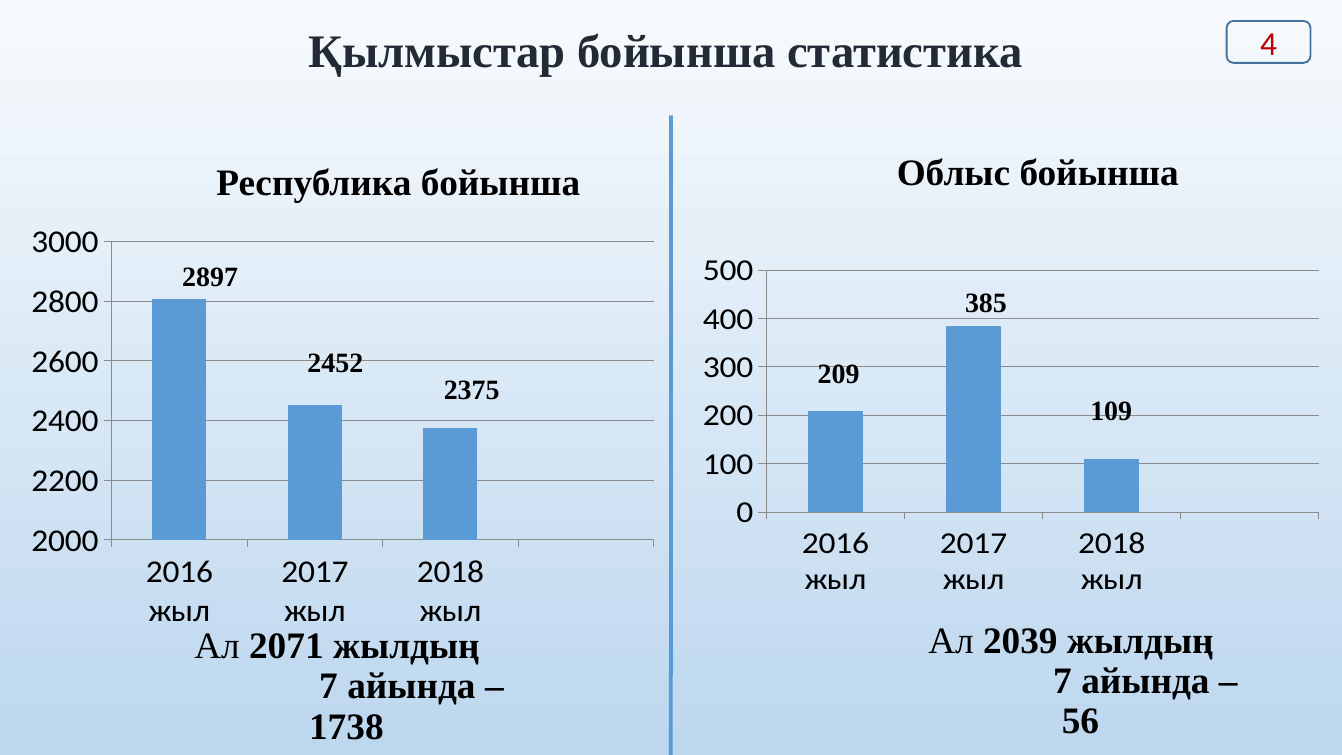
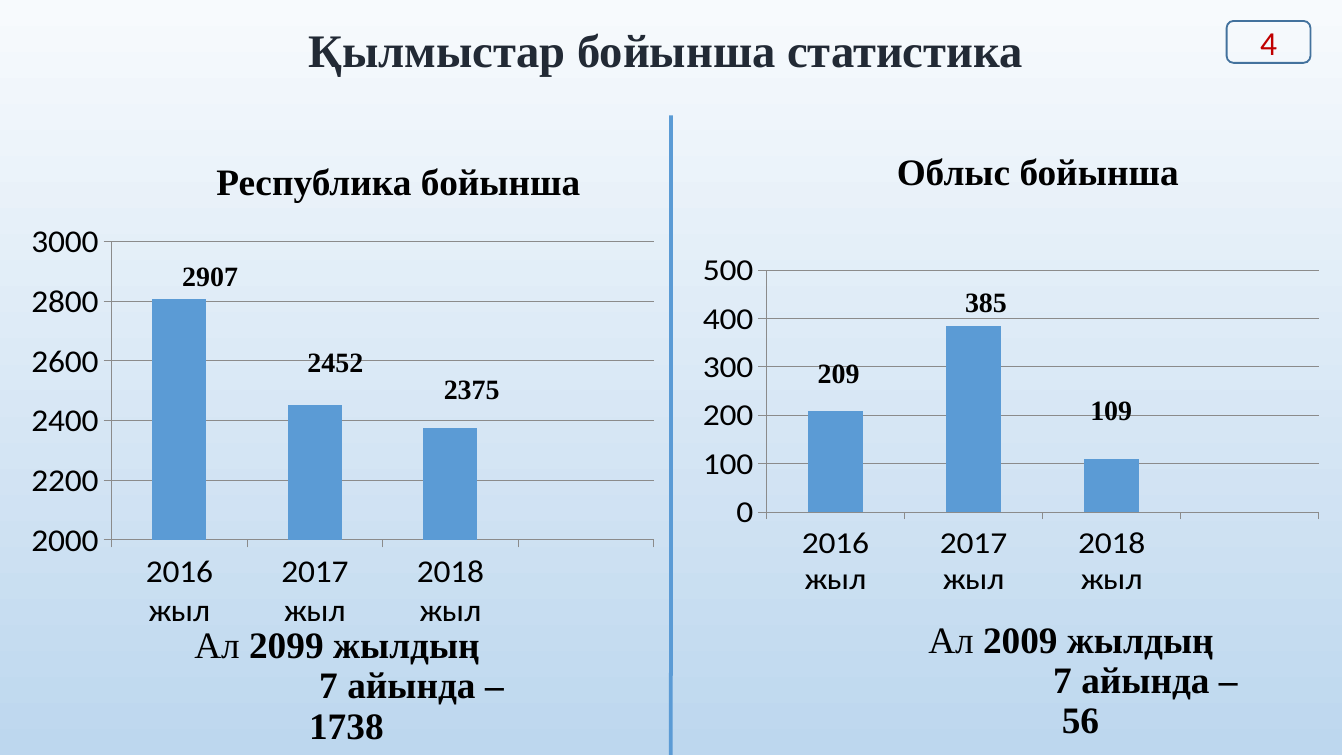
2897: 2897 -> 2907
2039: 2039 -> 2009
2071: 2071 -> 2099
